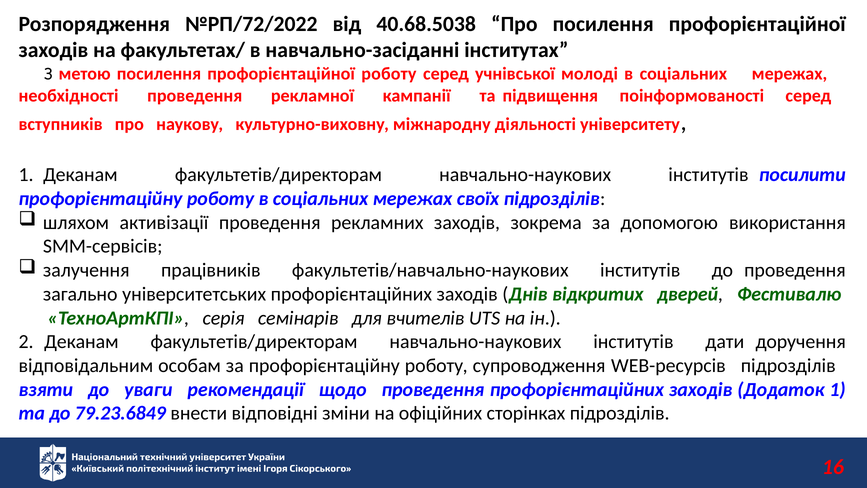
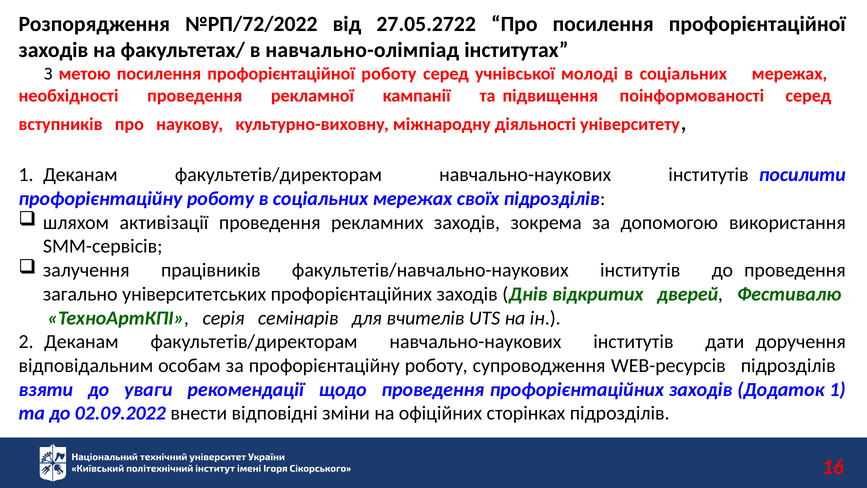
40.68.5038: 40.68.5038 -> 27.05.2722
навчально-засіданні: навчально-засіданні -> навчально-олімпіад
79.23.6849: 79.23.6849 -> 02.09.2022
